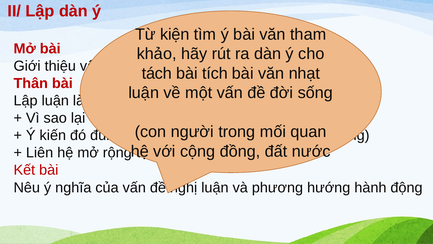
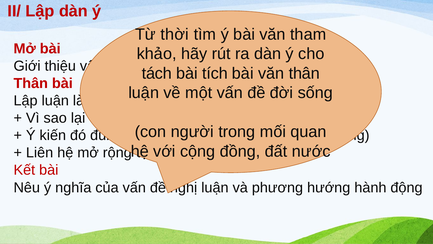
kiện: kiện -> thời
văn nhạt: nhạt -> thân
